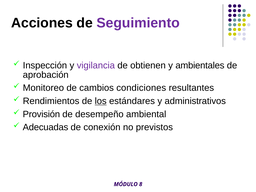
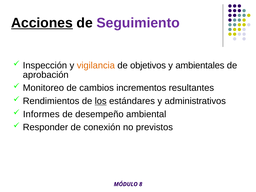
Acciones underline: none -> present
vigilancia colour: purple -> orange
obtienen: obtienen -> objetivos
condiciones: condiciones -> incrementos
Provisión: Provisión -> Informes
Adecuadas: Adecuadas -> Responder
